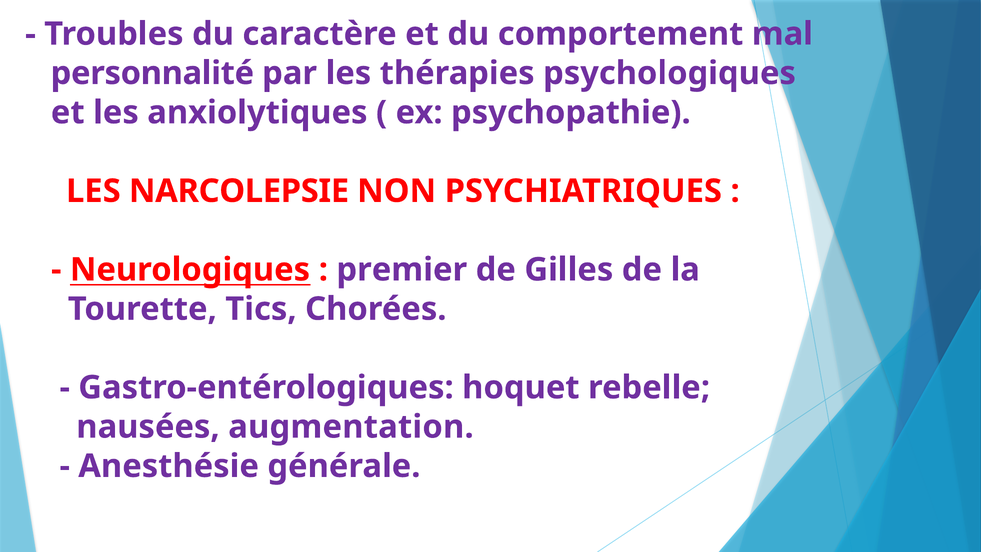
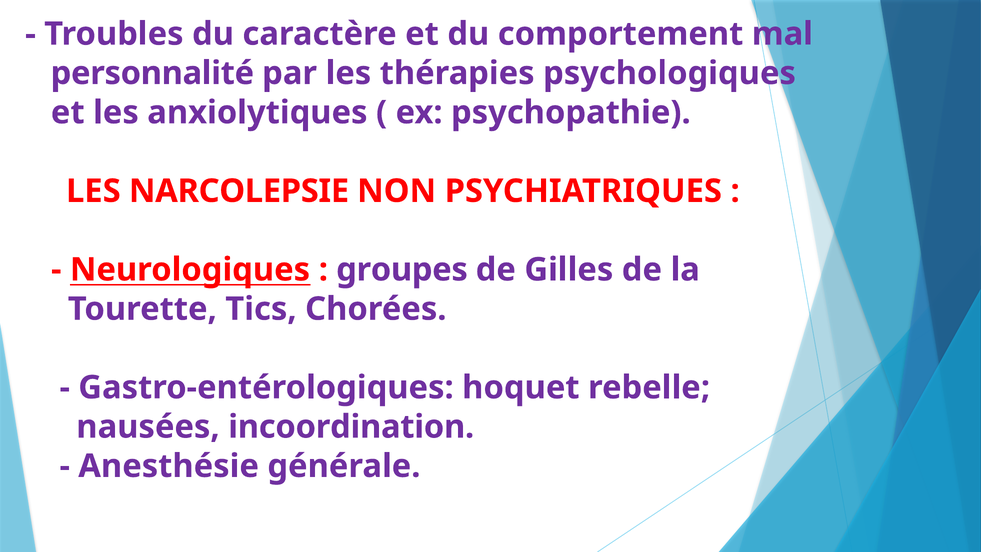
premier: premier -> groupes
augmentation: augmentation -> incoordination
